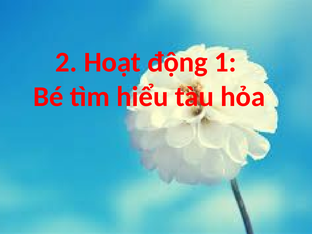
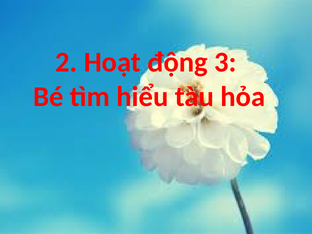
1: 1 -> 3
